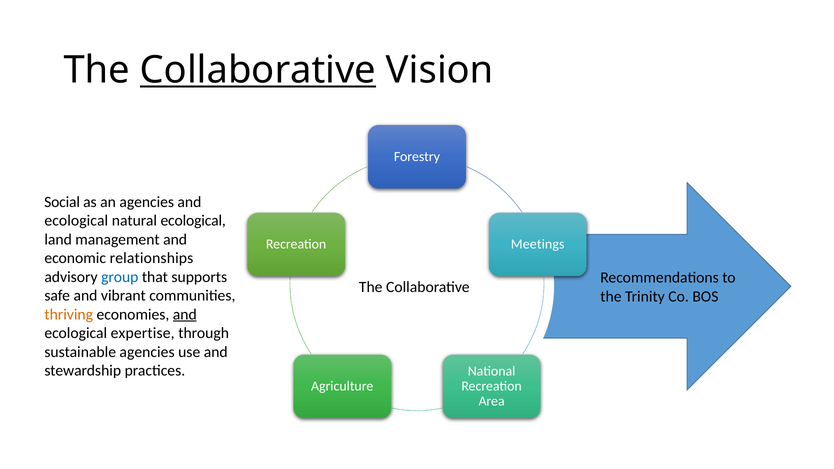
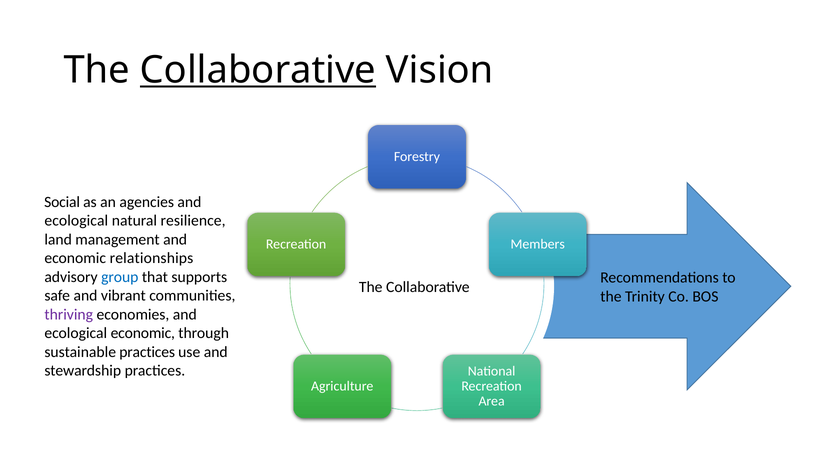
natural ecological: ecological -> resilience
Meetings: Meetings -> Members
thriving colour: orange -> purple
and at (185, 315) underline: present -> none
ecological expertise: expertise -> economic
sustainable agencies: agencies -> practices
